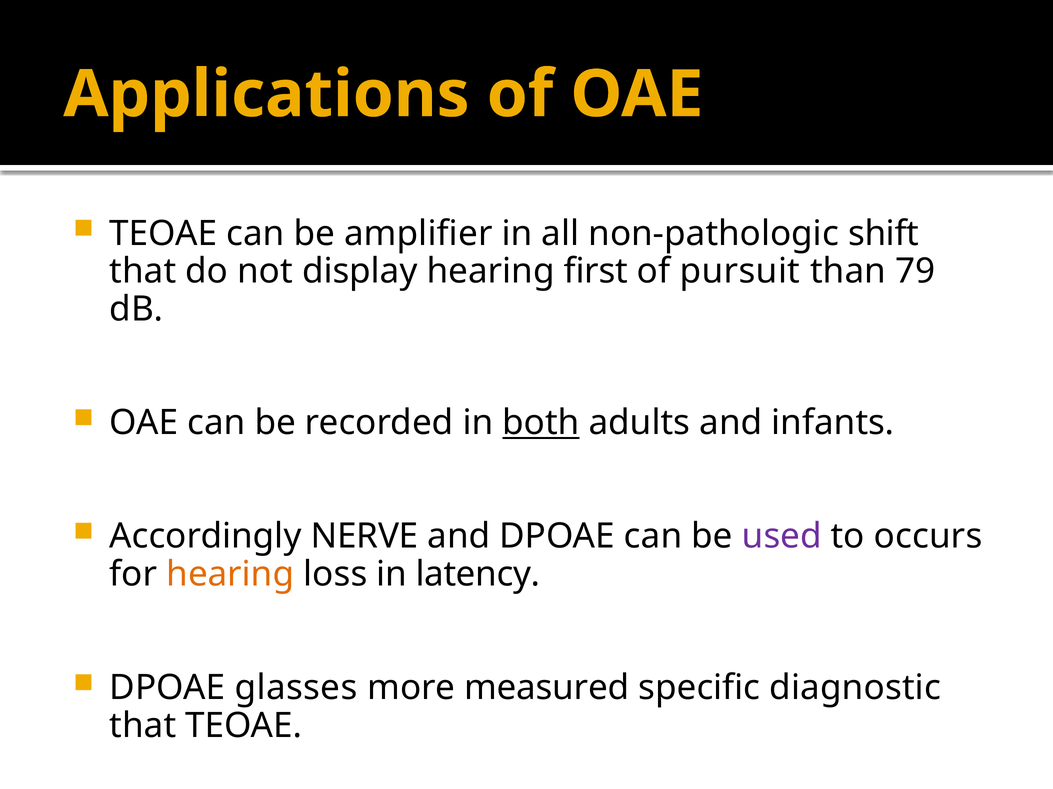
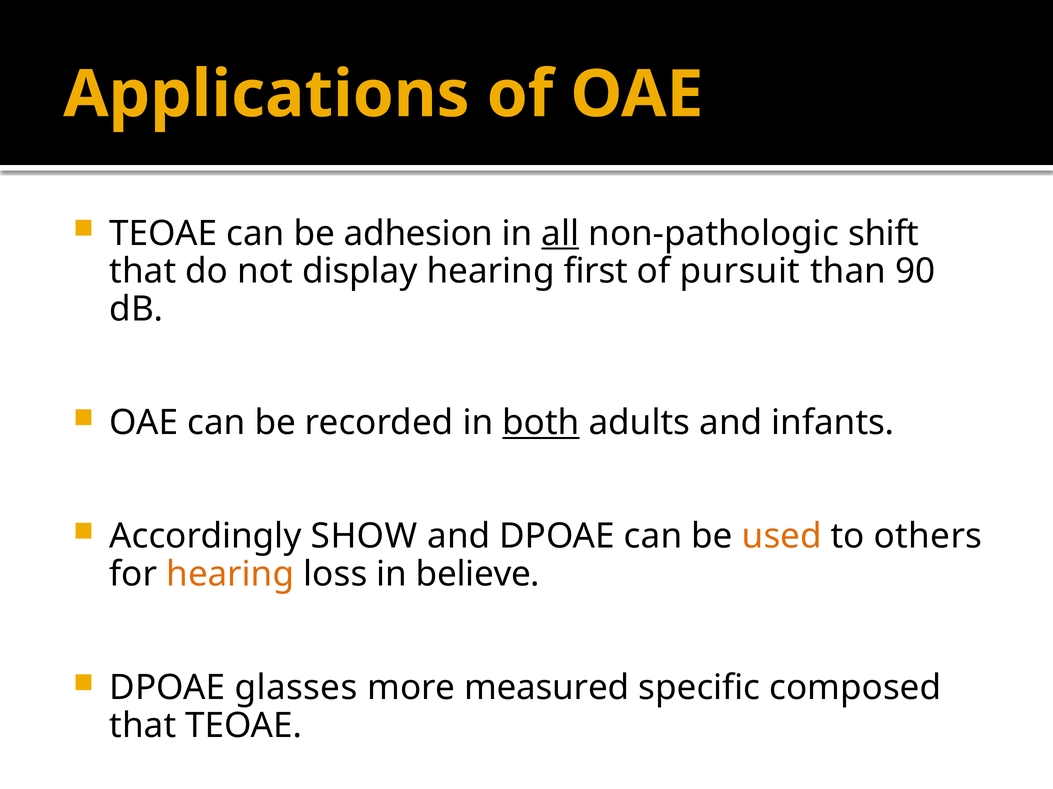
amplifier: amplifier -> adhesion
all underline: none -> present
79: 79 -> 90
NERVE: NERVE -> SHOW
used colour: purple -> orange
occurs: occurs -> others
latency: latency -> believe
diagnostic: diagnostic -> composed
